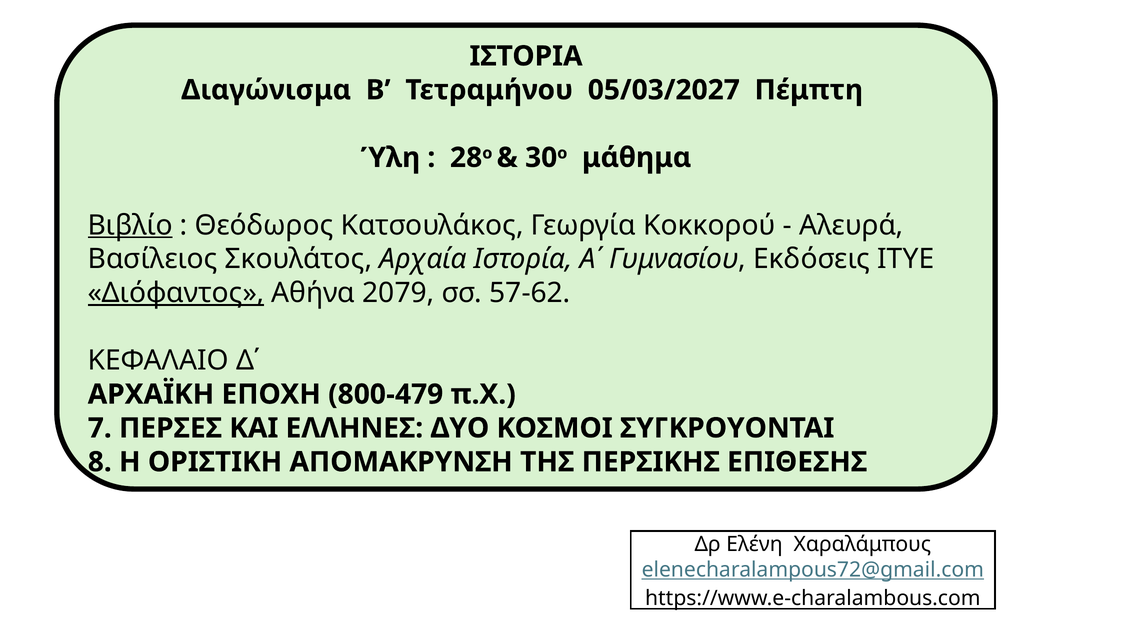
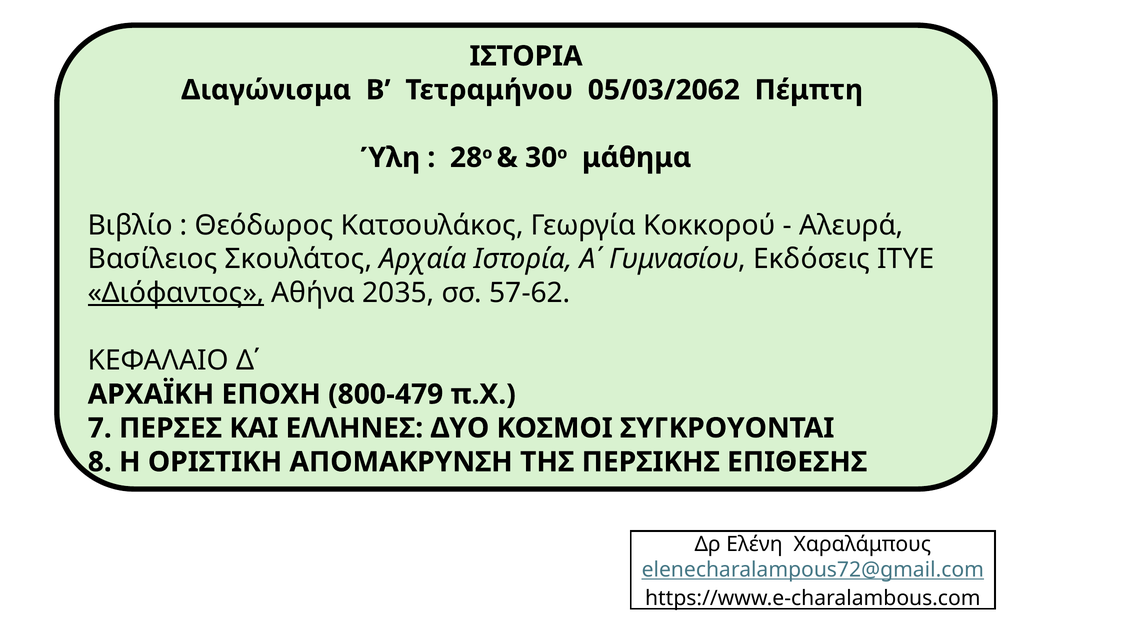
05/03/2027: 05/03/2027 -> 05/03/2062
Βιβλίο underline: present -> none
2079: 2079 -> 2035
